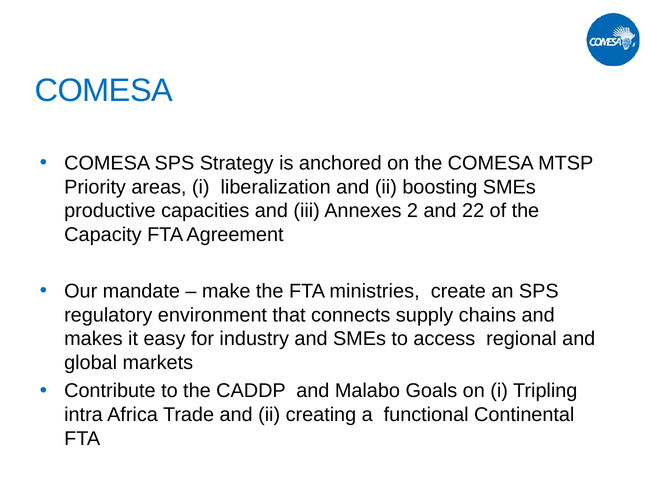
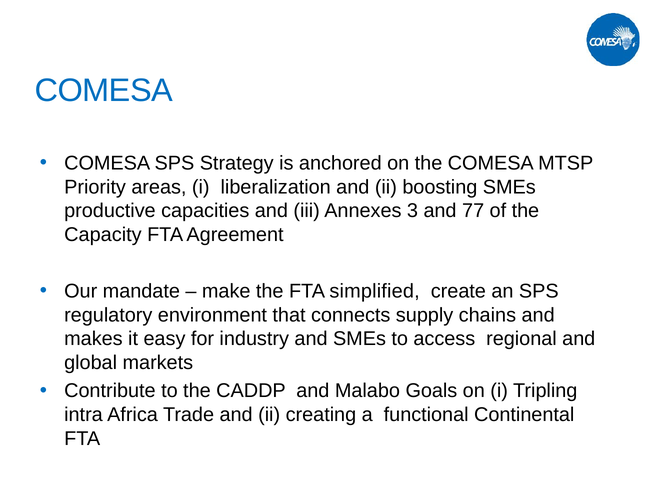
2: 2 -> 3
22: 22 -> 77
ministries: ministries -> simplified
